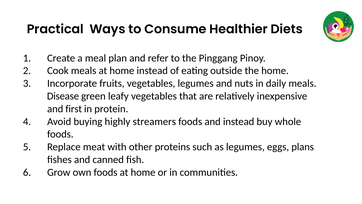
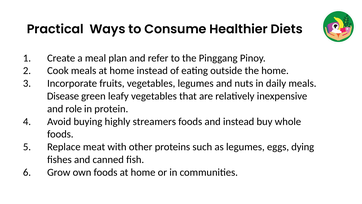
first: first -> role
plans: plans -> dying
